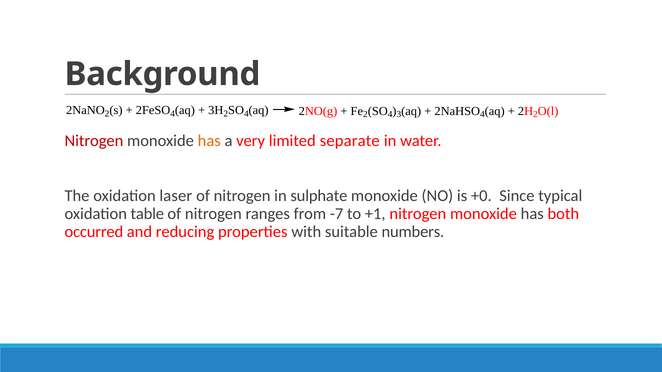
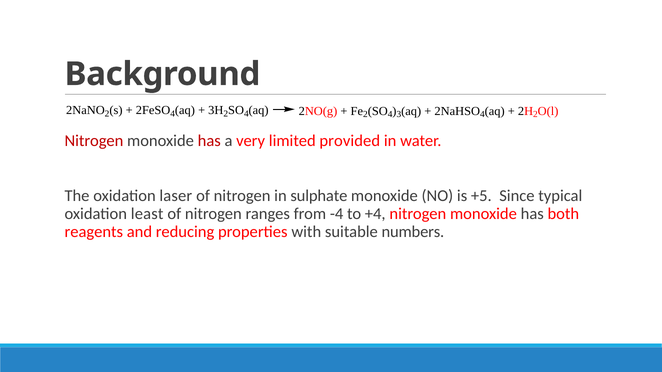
has at (209, 141) colour: orange -> red
separate: separate -> provided
+0: +0 -> +5
table: table -> least
-7: -7 -> -4
+1: +1 -> +4
occurred: occurred -> reagents
